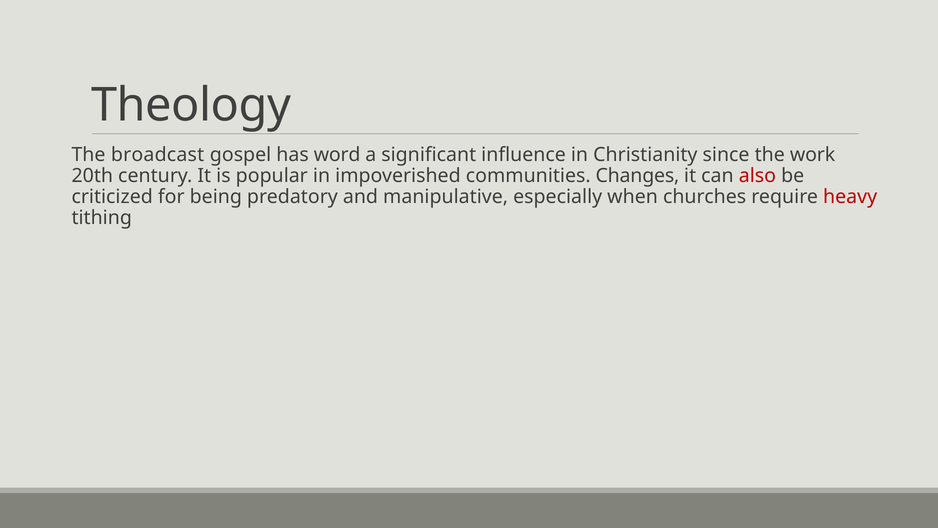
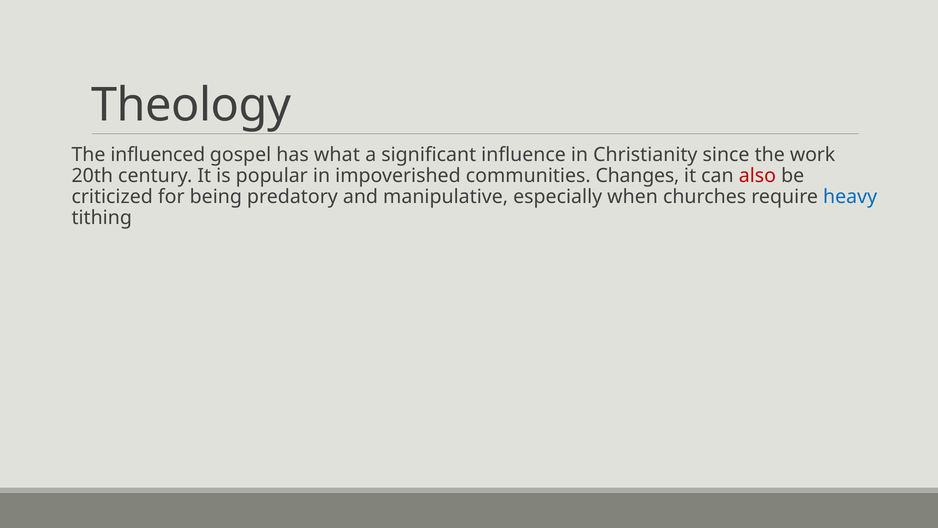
broadcast: broadcast -> influenced
word: word -> what
heavy colour: red -> blue
